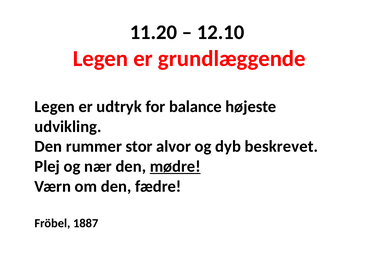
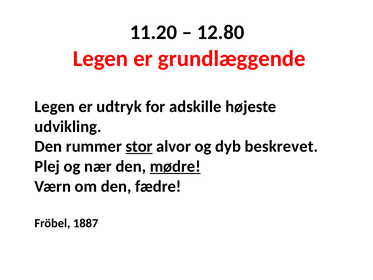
12.10: 12.10 -> 12.80
balance: balance -> adskille
stor underline: none -> present
